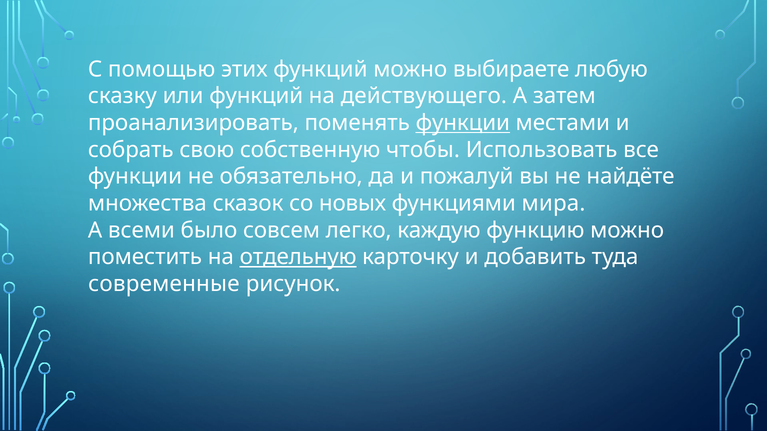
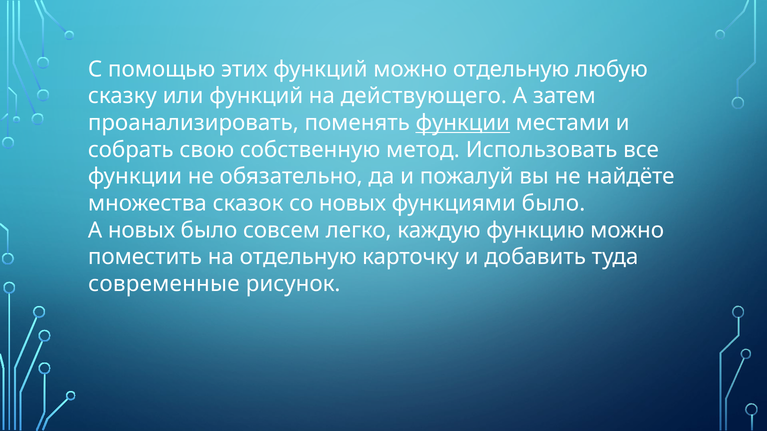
можно выбираете: выбираете -> отдельную
чтобы: чтобы -> метод
функциями мира: мира -> было
А всеми: всеми -> новых
отдельную at (298, 257) underline: present -> none
